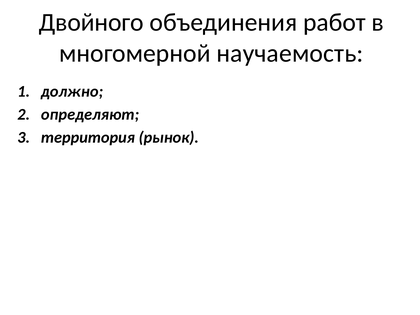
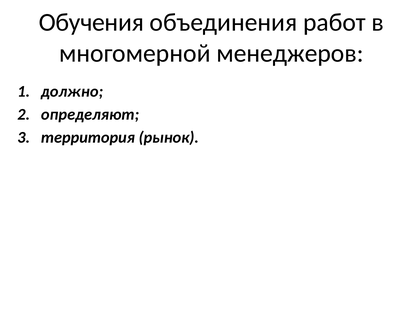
Двойного: Двойного -> Обучения
научаемость: научаемость -> менеджеров
